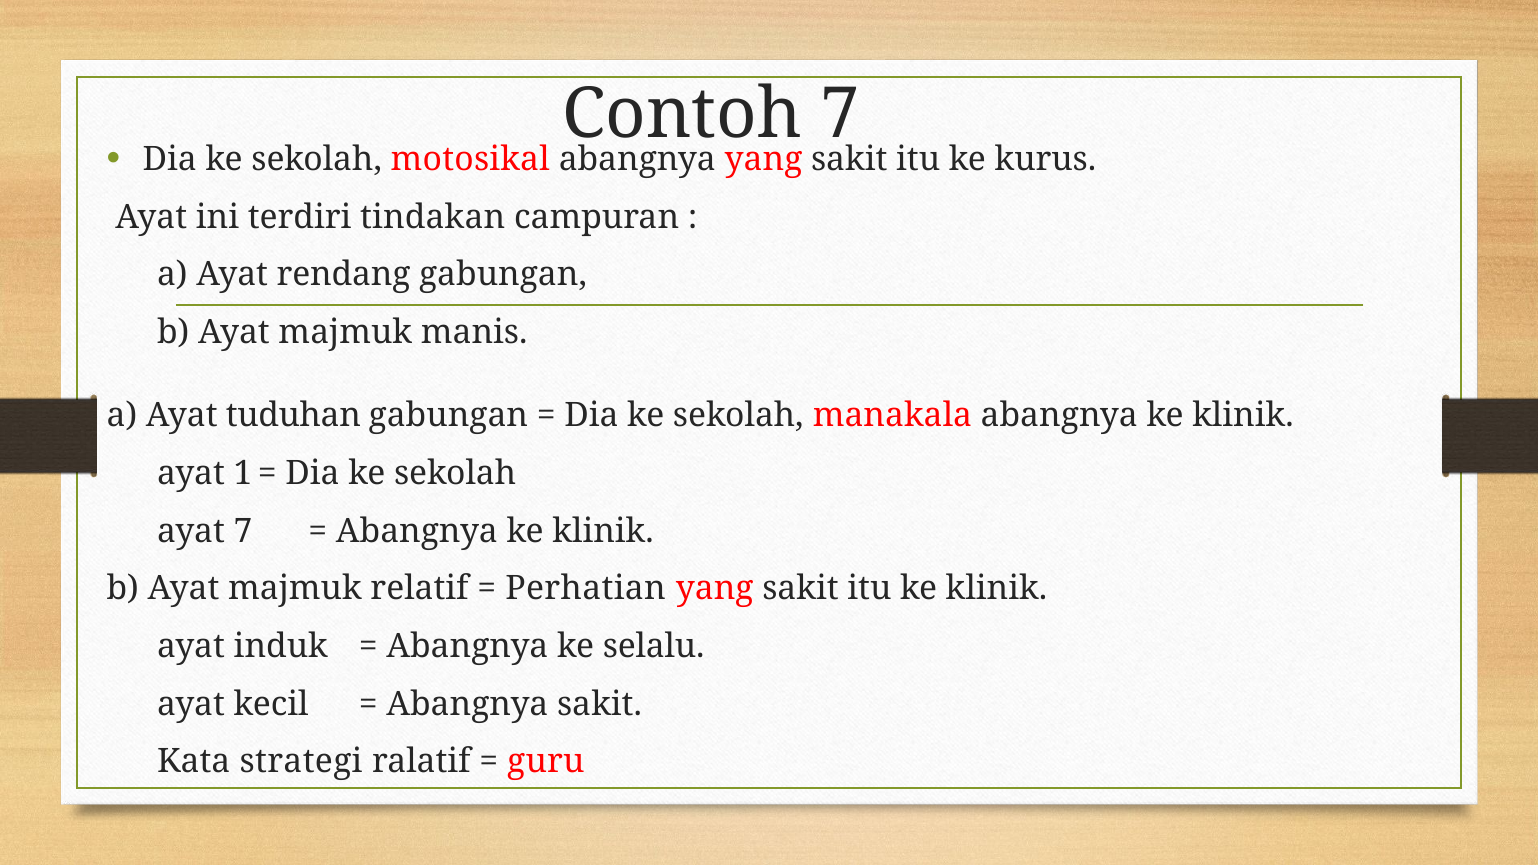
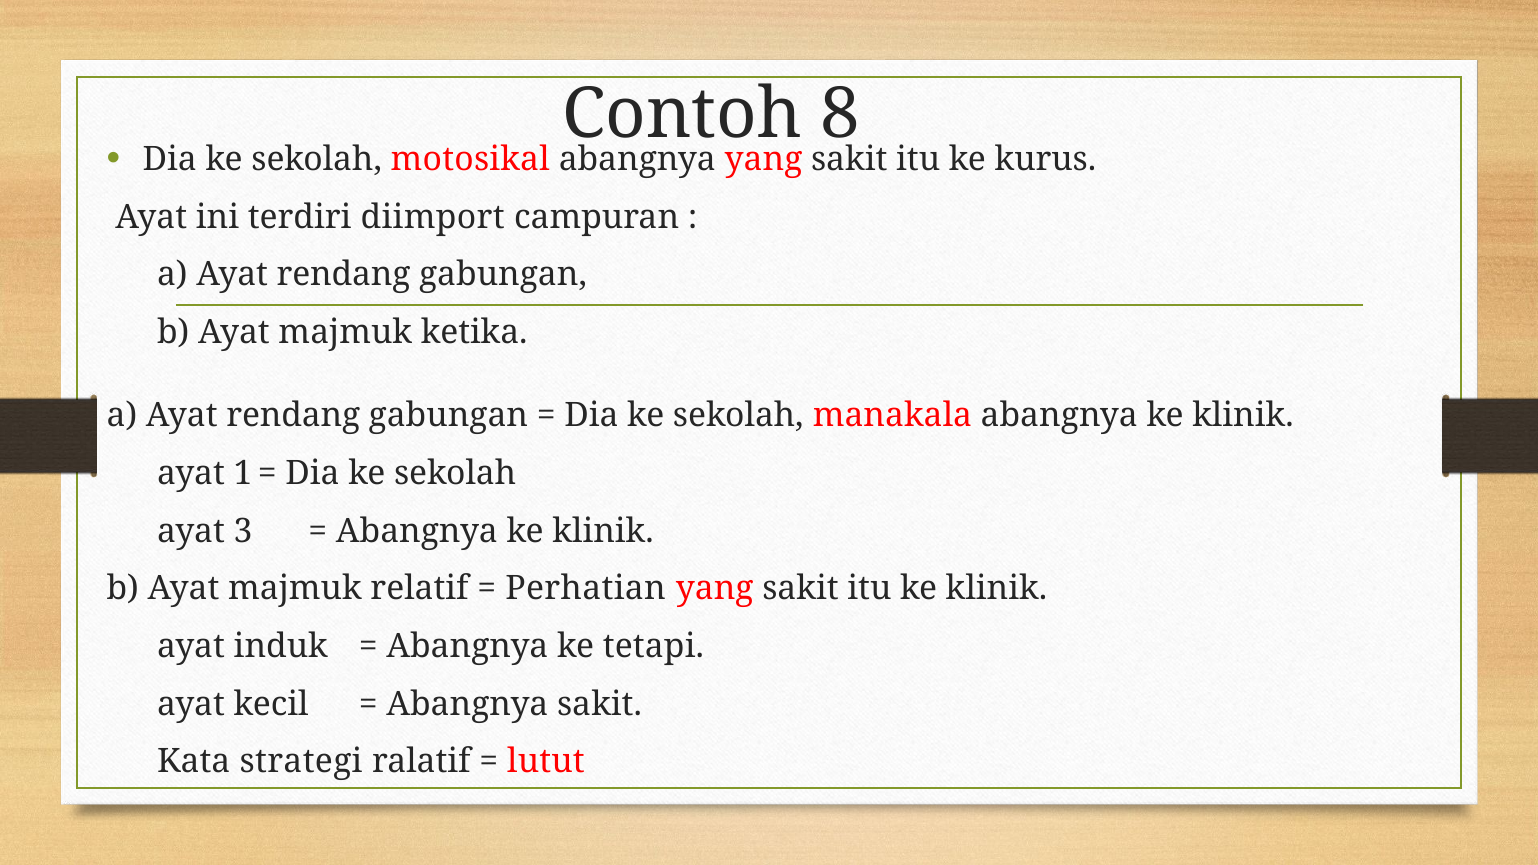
7 at (840, 115): 7 -> 8
tindakan: tindakan -> diimport
manis: manis -> ketika
tuduhan at (293, 416): tuduhan -> rendang
ayat 7: 7 -> 3
selalu: selalu -> tetapi
guru: guru -> lutut
